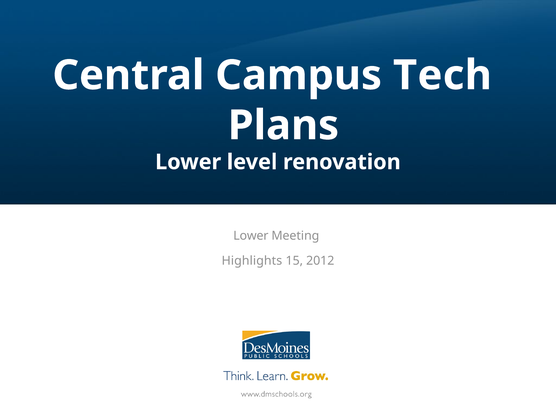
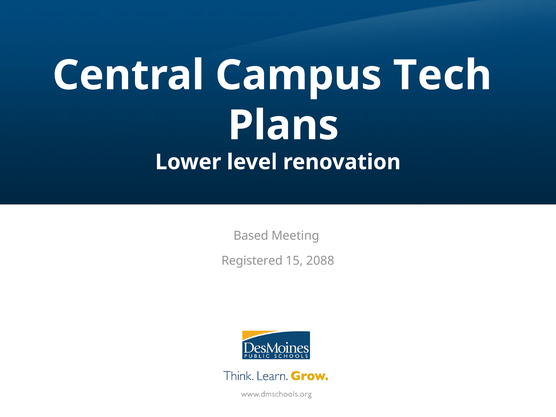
Lower at (251, 236): Lower -> Based
Highlights: Highlights -> Registered
2012: 2012 -> 2088
